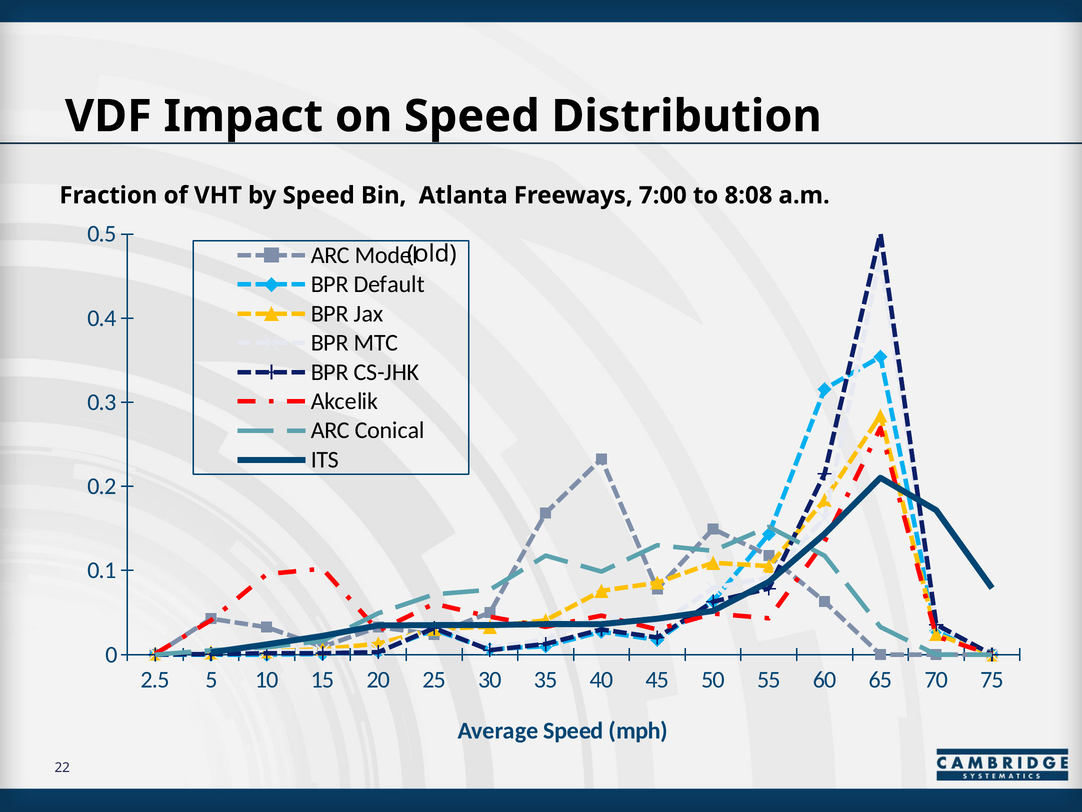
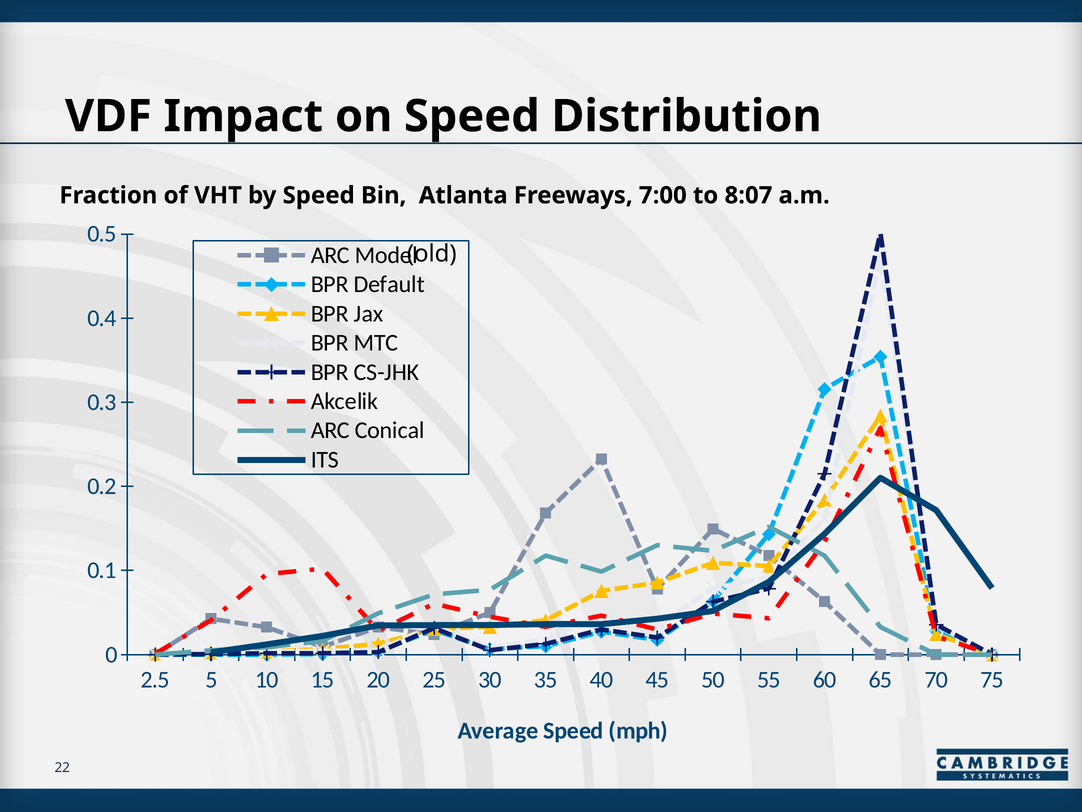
8:08: 8:08 -> 8:07
